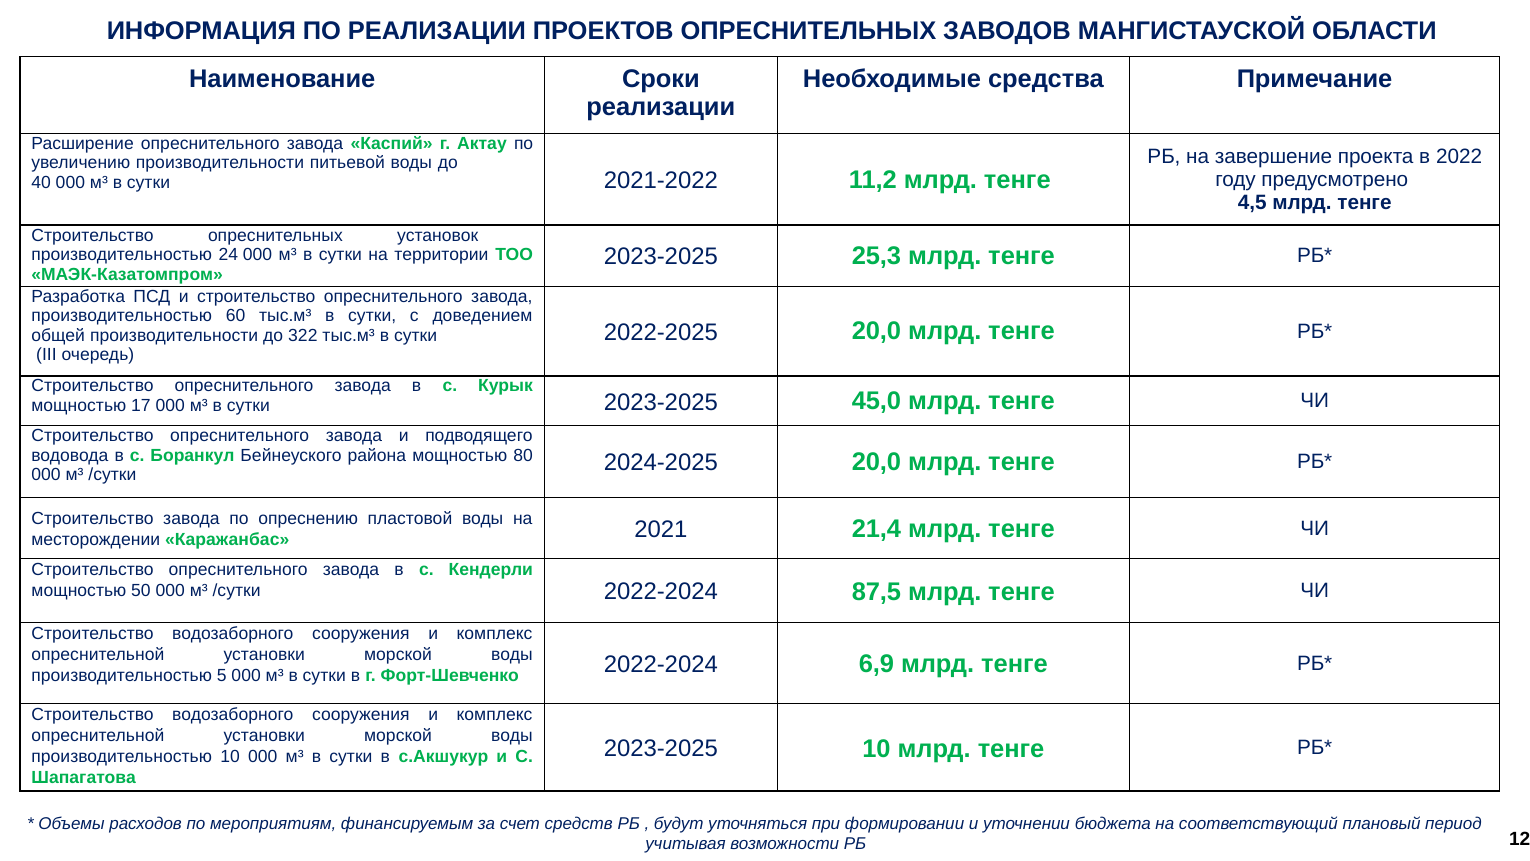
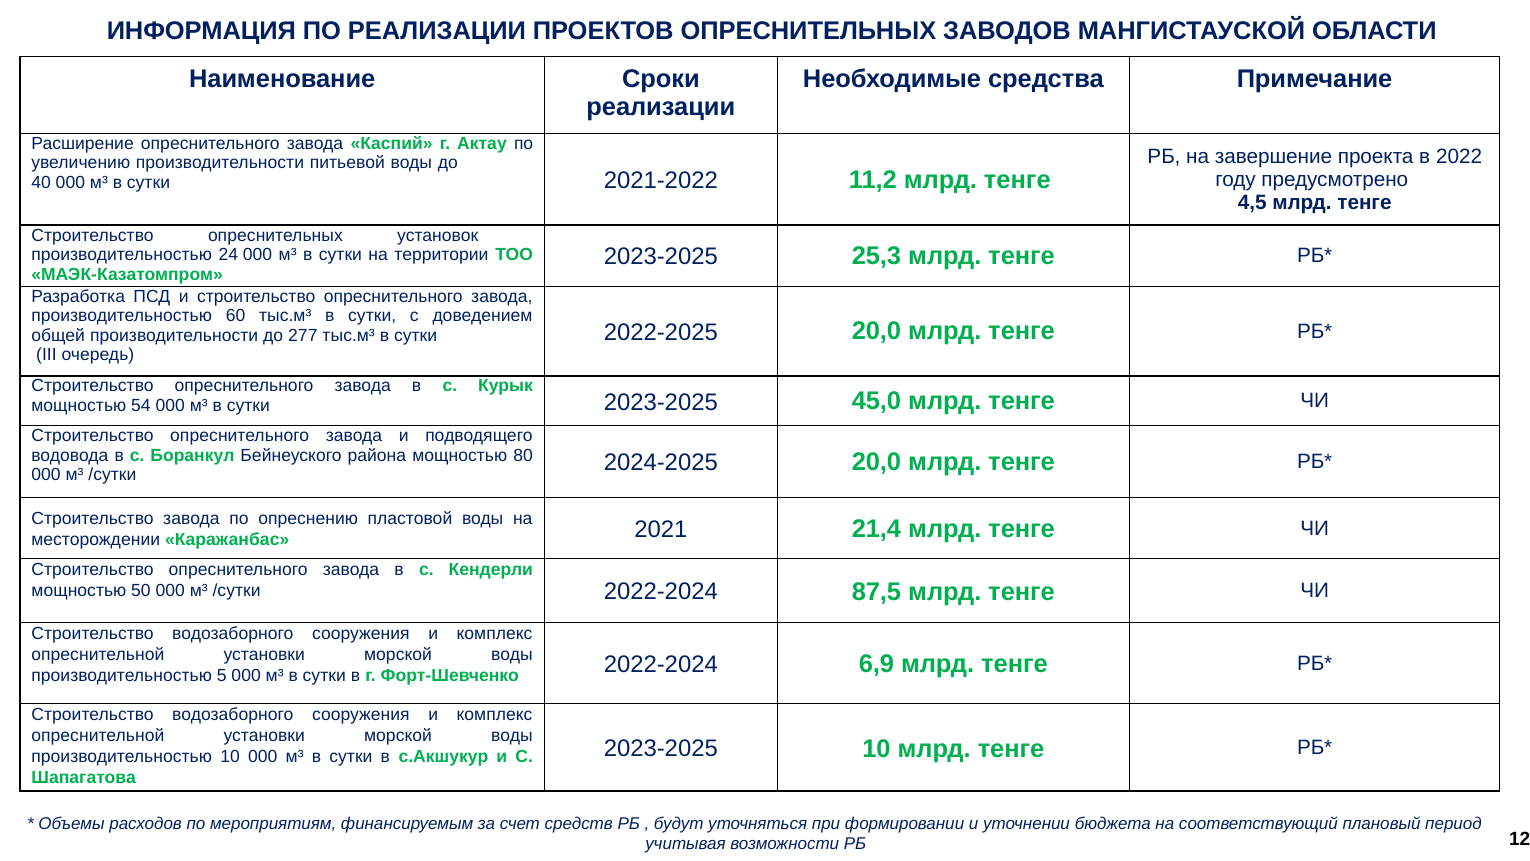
322: 322 -> 277
17: 17 -> 54
